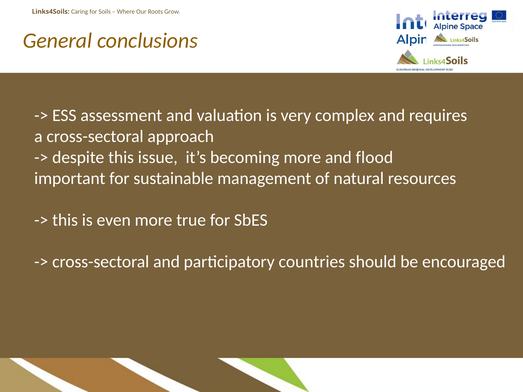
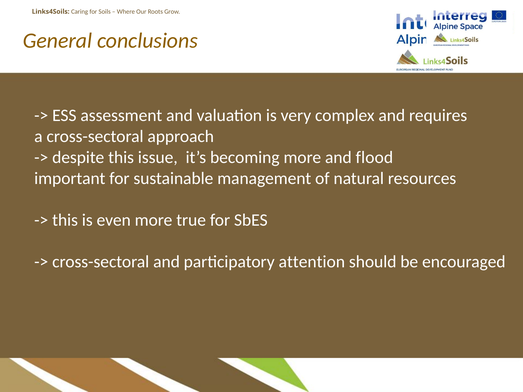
countries: countries -> attention
